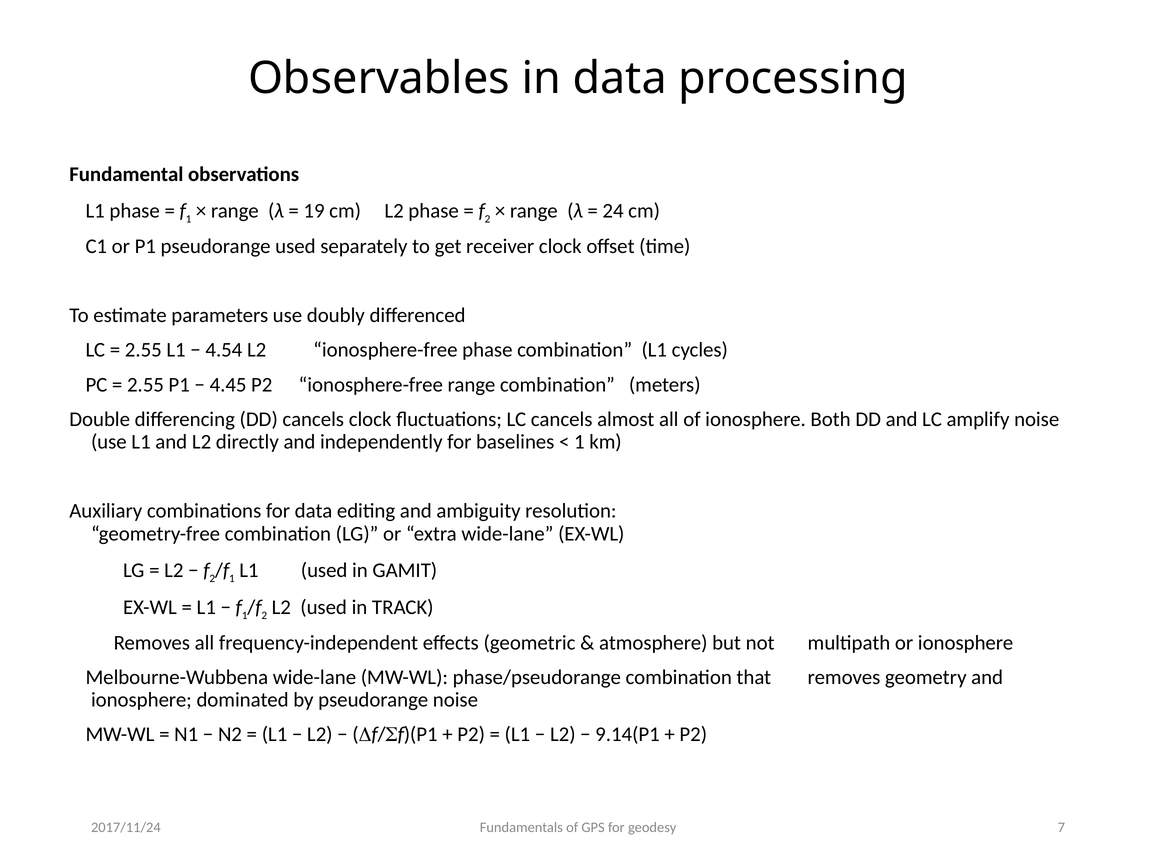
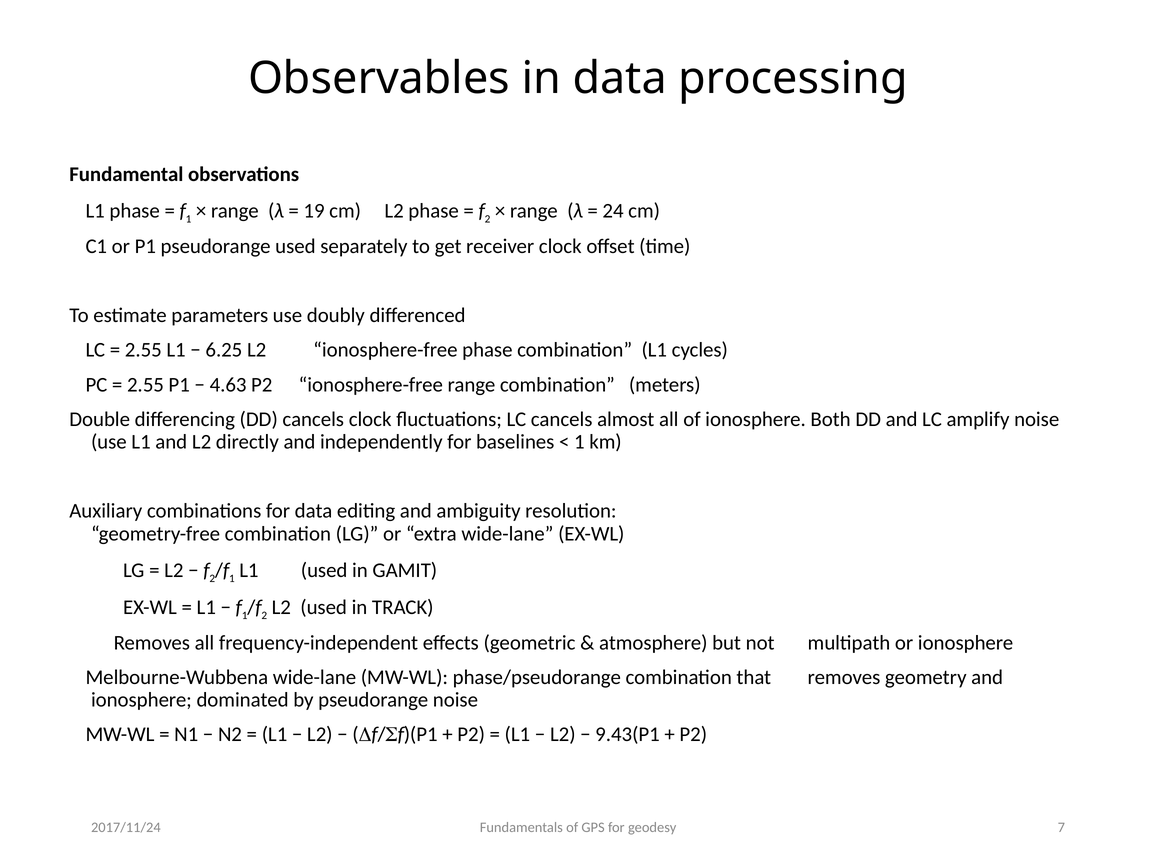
4.54: 4.54 -> 6.25
4.45: 4.45 -> 4.63
9.14(P1: 9.14(P1 -> 9.43(P1
